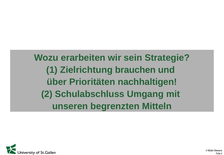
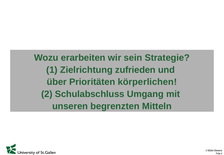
brauchen: brauchen -> zufrieden
nachhaltigen: nachhaltigen -> körperlichen
